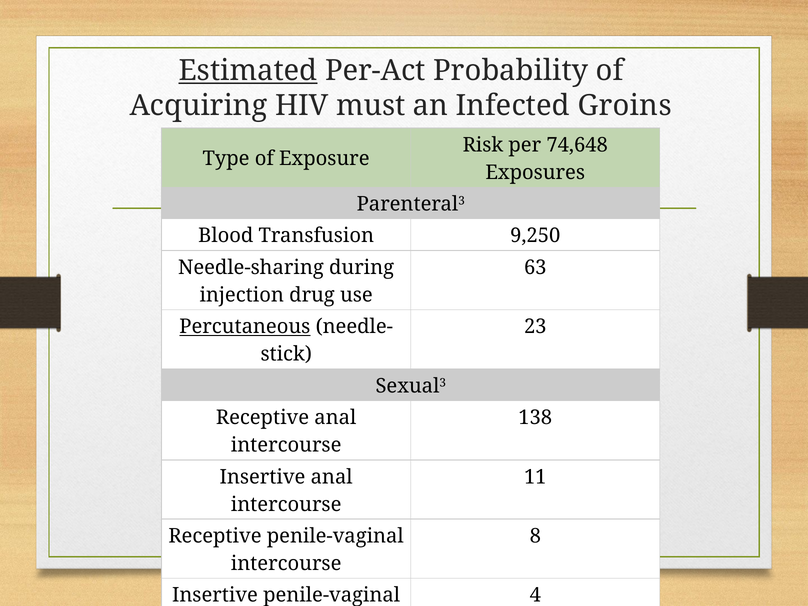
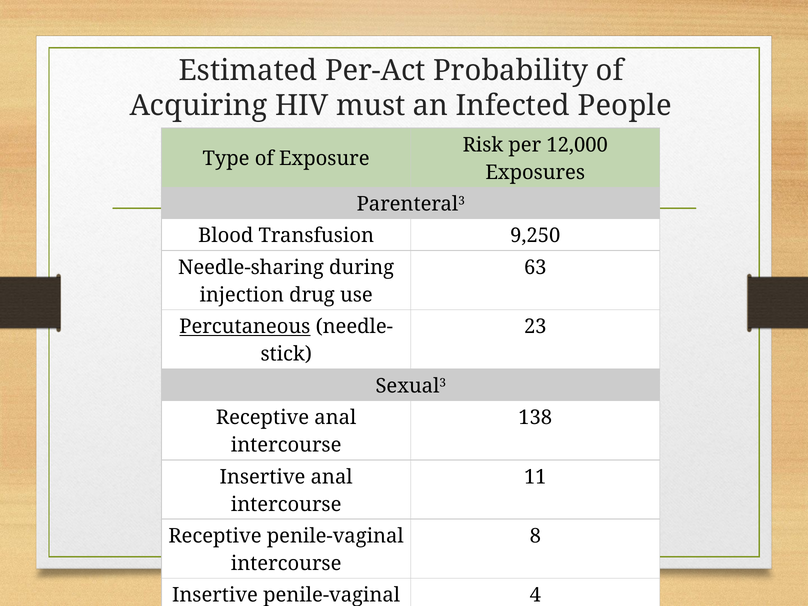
Estimated underline: present -> none
Groins: Groins -> People
74,648: 74,648 -> 12,000
